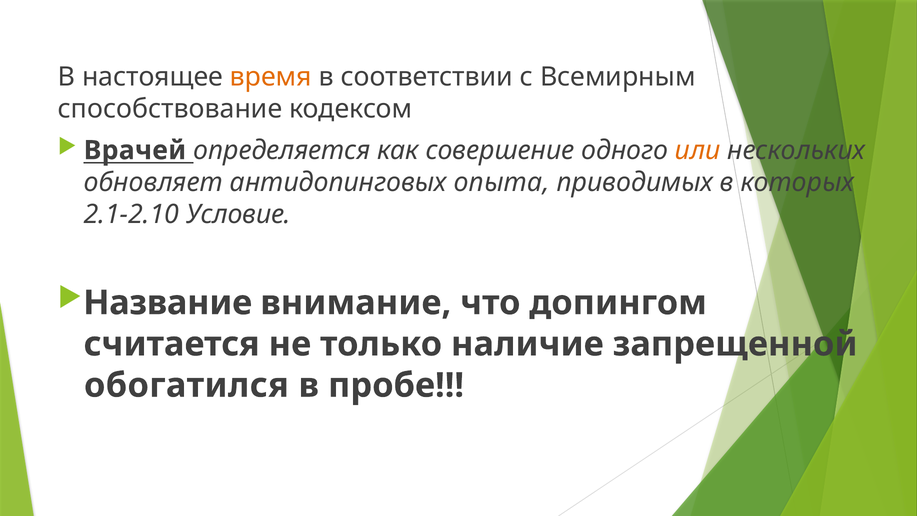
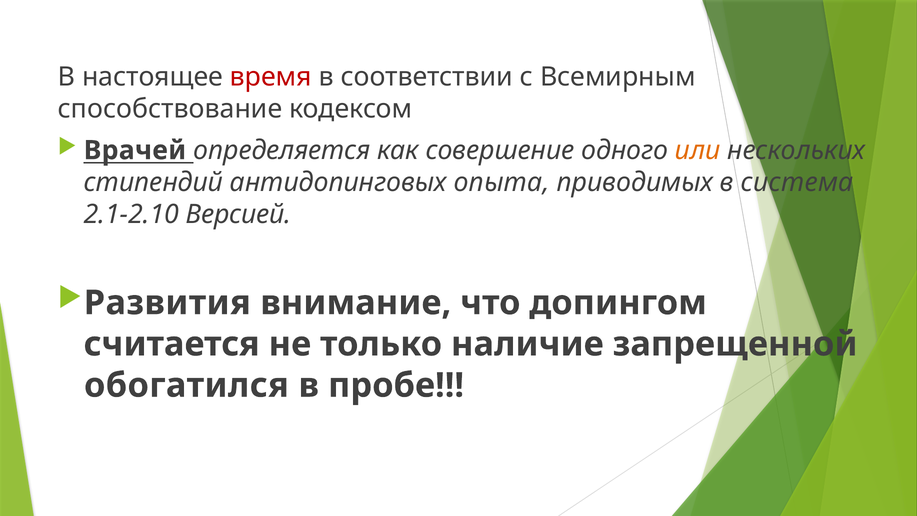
время colour: orange -> red
обновляет: обновляет -> стипендий
которых: которых -> система
Условие: Условие -> Версией
Название: Название -> Развития
